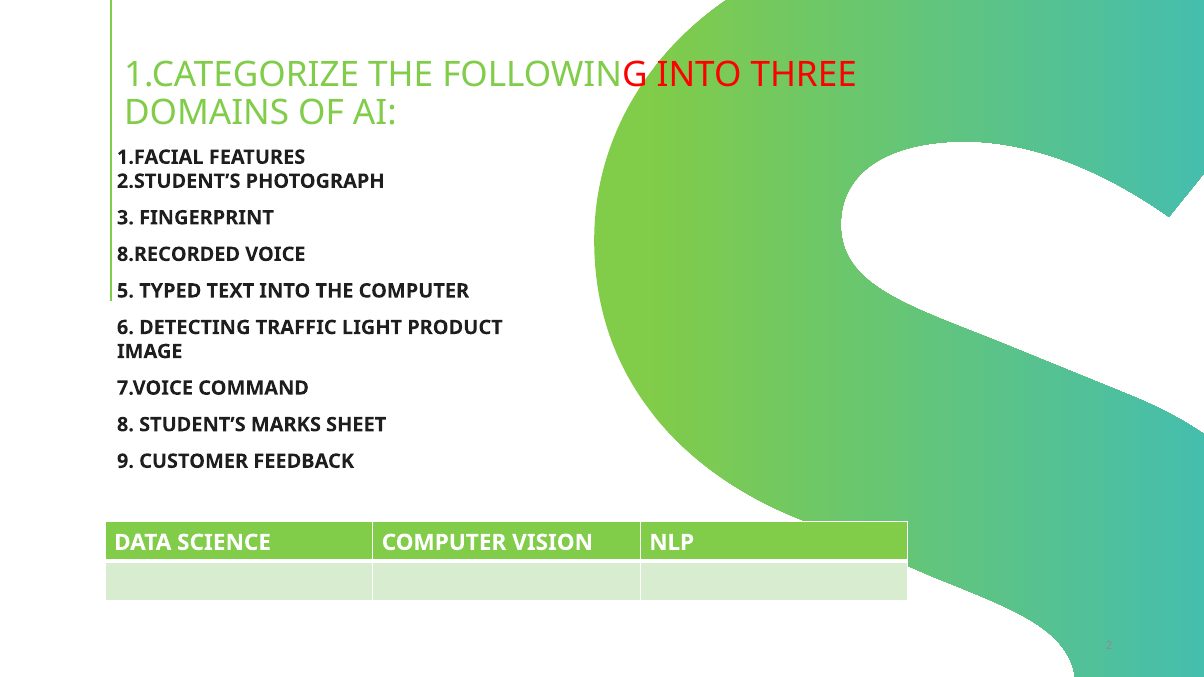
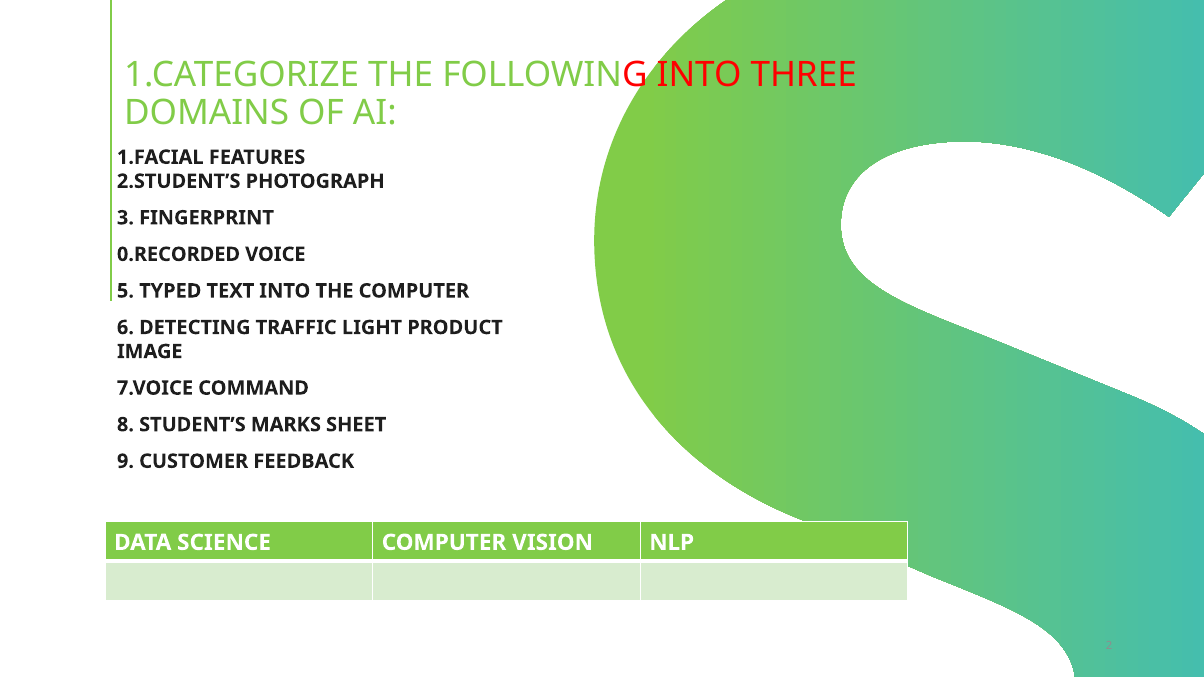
8.RECORDED: 8.RECORDED -> 0.RECORDED
